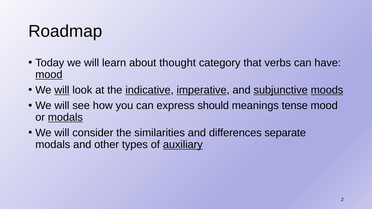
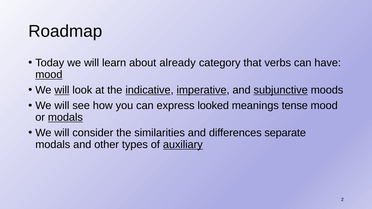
thought: thought -> already
moods underline: present -> none
should: should -> looked
